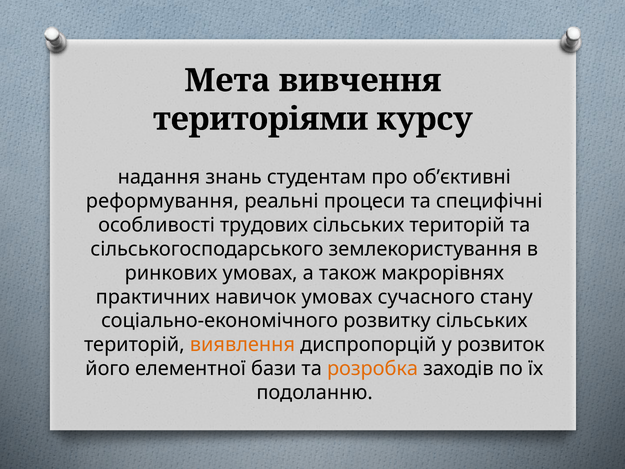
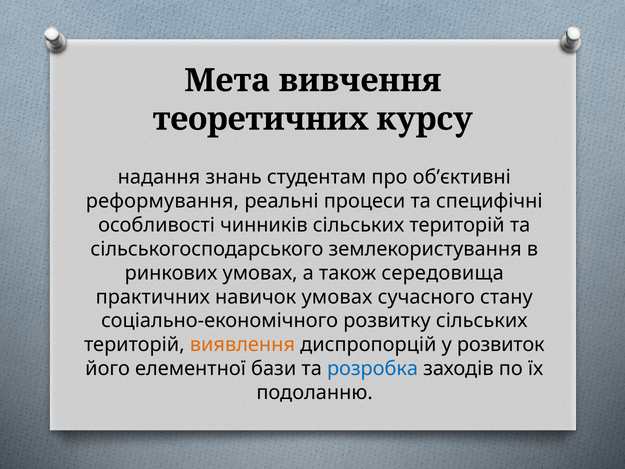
територіями: територіями -> теоретичних
трудових: трудових -> чинників
макрорівнях: макрорівнях -> середовища
розробка colour: orange -> blue
